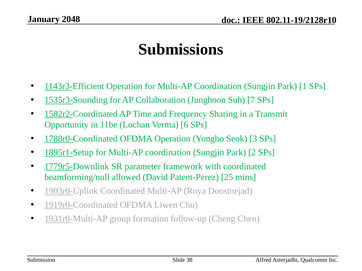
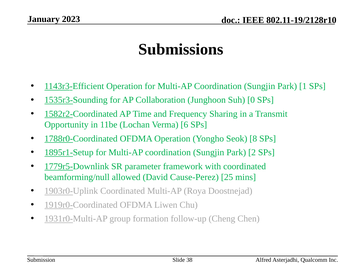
2048: 2048 -> 2023
7: 7 -> 0
3: 3 -> 8
Patent-Perez: Patent-Perez -> Cause-Perez
